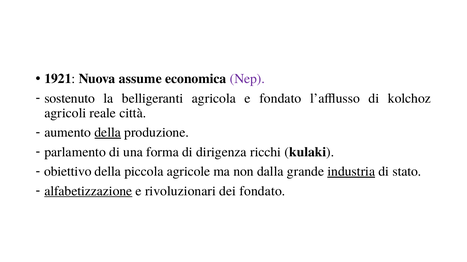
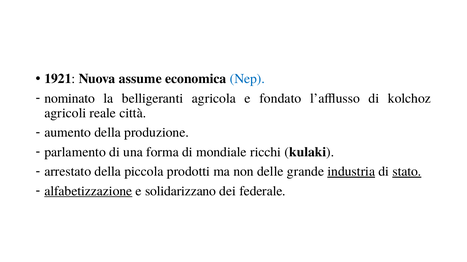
Nep colour: purple -> blue
sostenuto: sostenuto -> nominato
della at (108, 133) underline: present -> none
dirigenza: dirigenza -> mondiale
obiettivo: obiettivo -> arrestato
agricole: agricole -> prodotti
dalla: dalla -> delle
stato underline: none -> present
rivoluzionari: rivoluzionari -> solidarizzano
dei fondato: fondato -> federale
